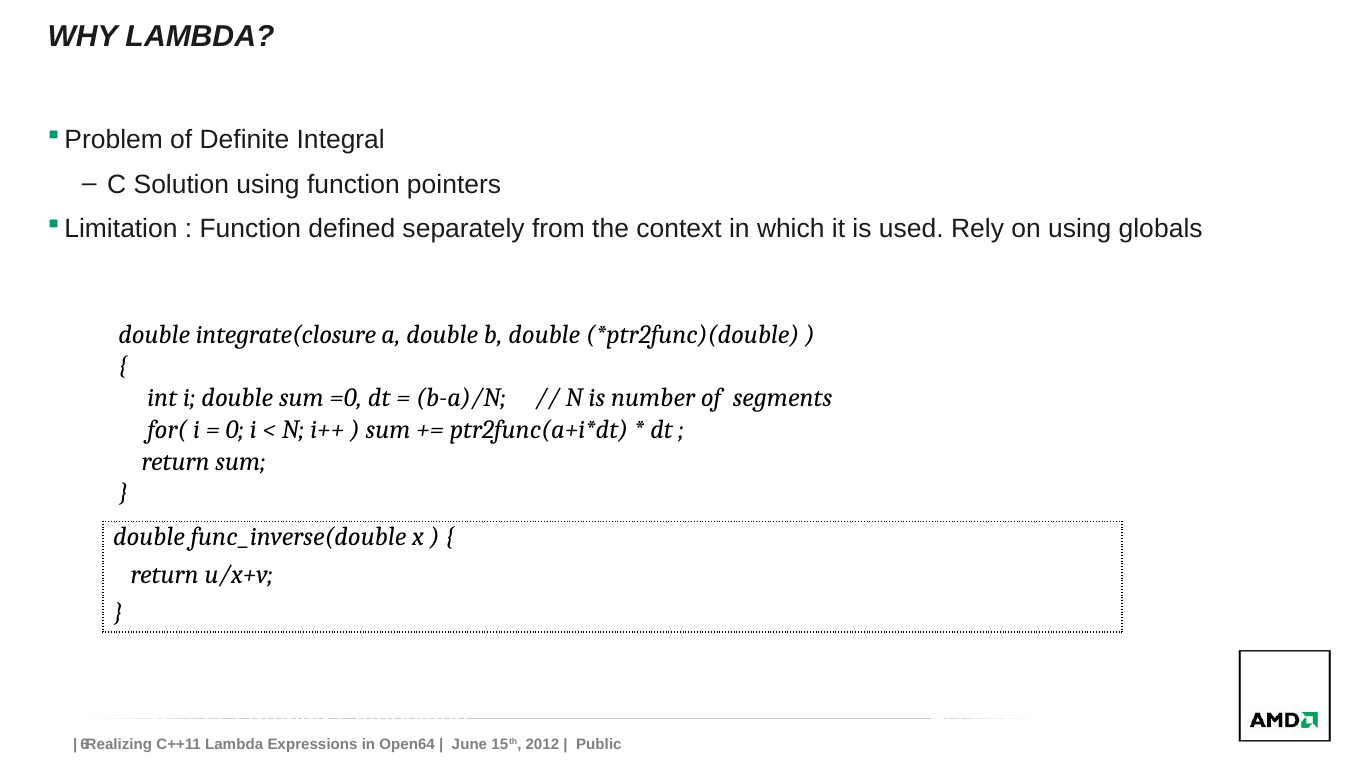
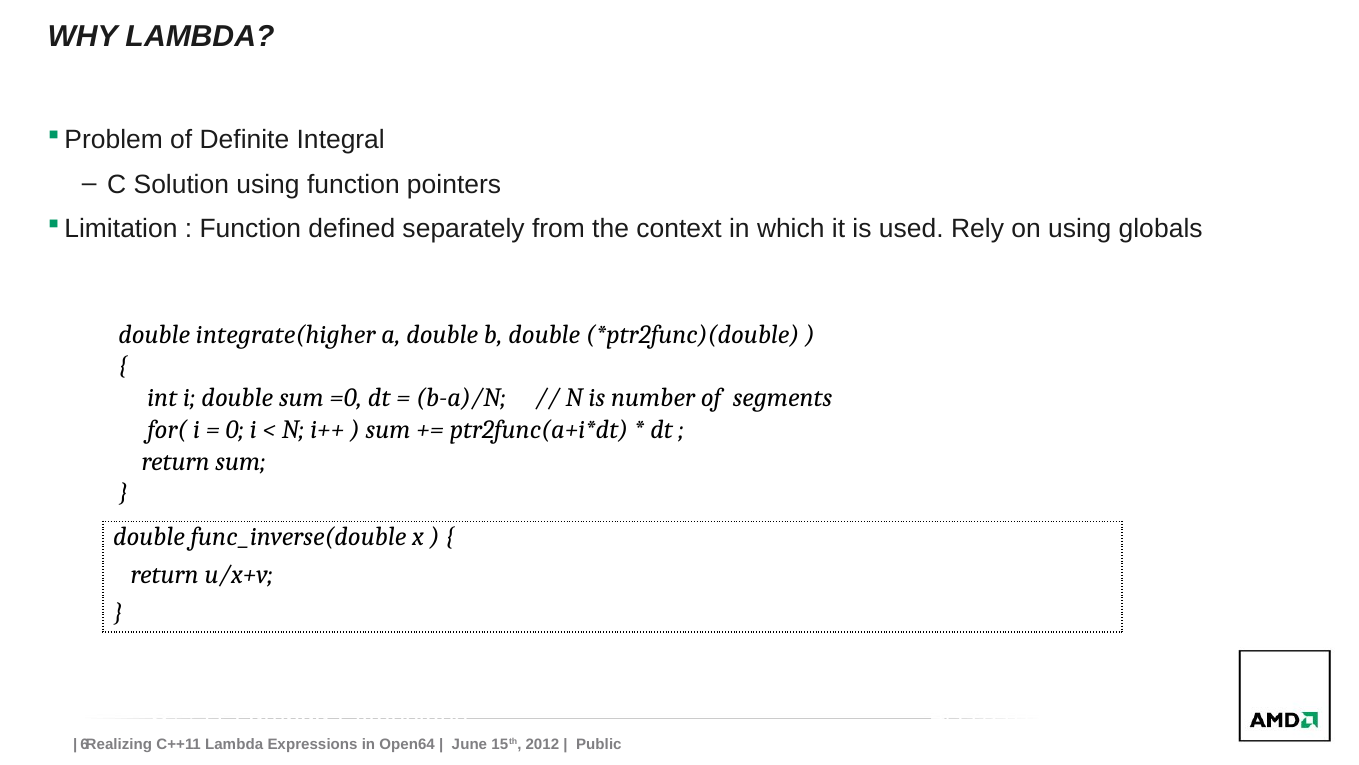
integrate(closure: integrate(closure -> integrate(higher
